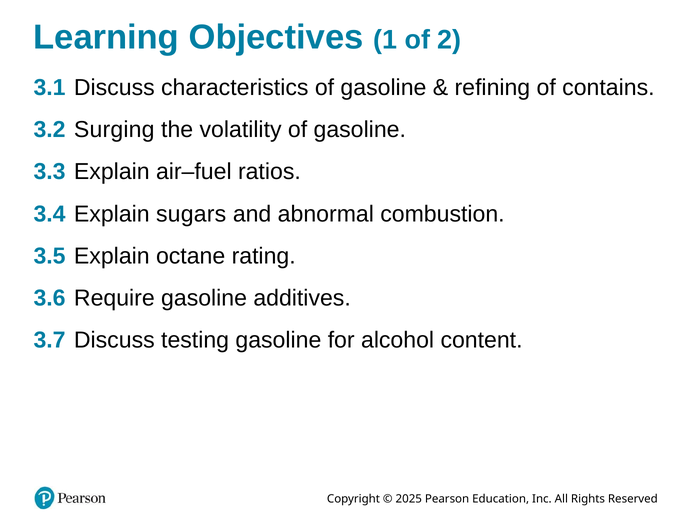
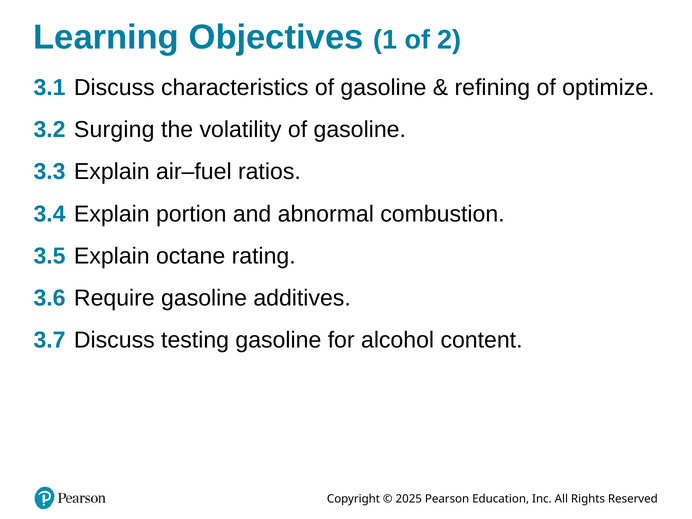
contains: contains -> optimize
sugars: sugars -> portion
